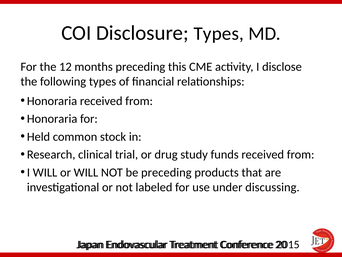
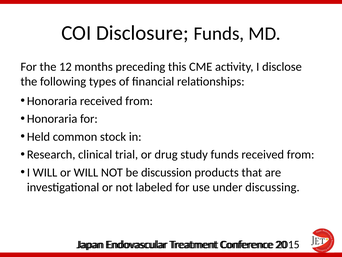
Disclosure Types: Types -> Funds
be preceding: preceding -> discussion
